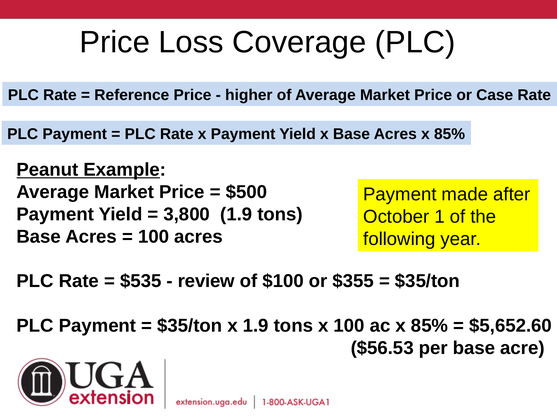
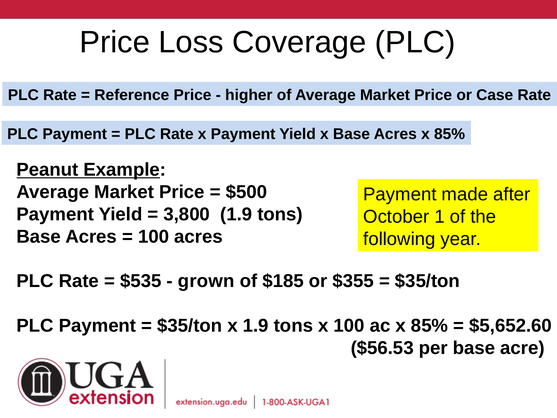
review: review -> grown
$100: $100 -> $185
